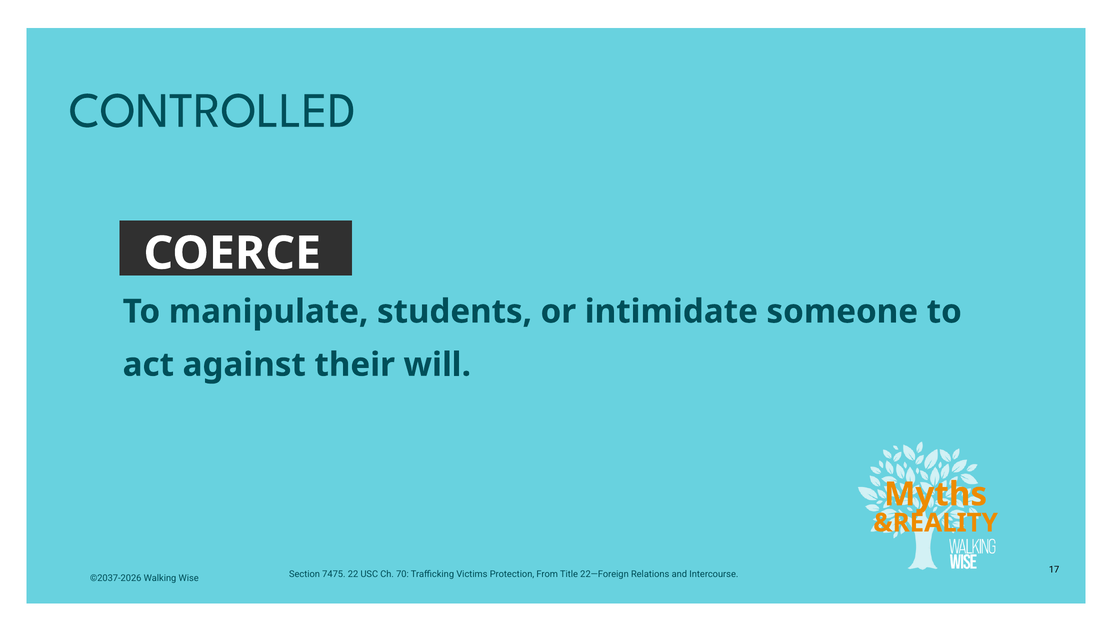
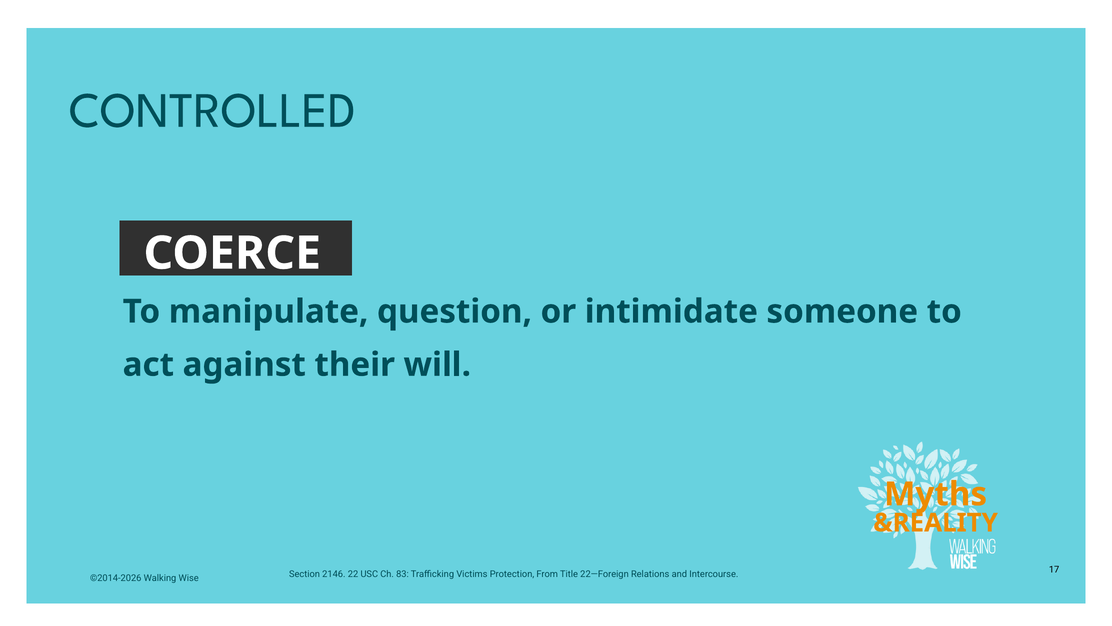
students: students -> question
7475: 7475 -> 2146
70: 70 -> 83
©2037-2026: ©2037-2026 -> ©2014-2026
